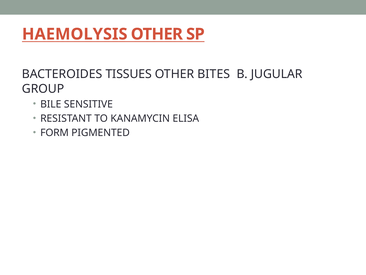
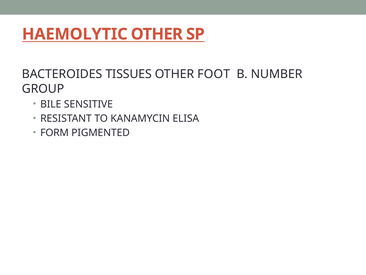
HAEMOLYSIS: HAEMOLYSIS -> HAEMOLYTIC
BITES: BITES -> FOOT
JUGULAR: JUGULAR -> NUMBER
